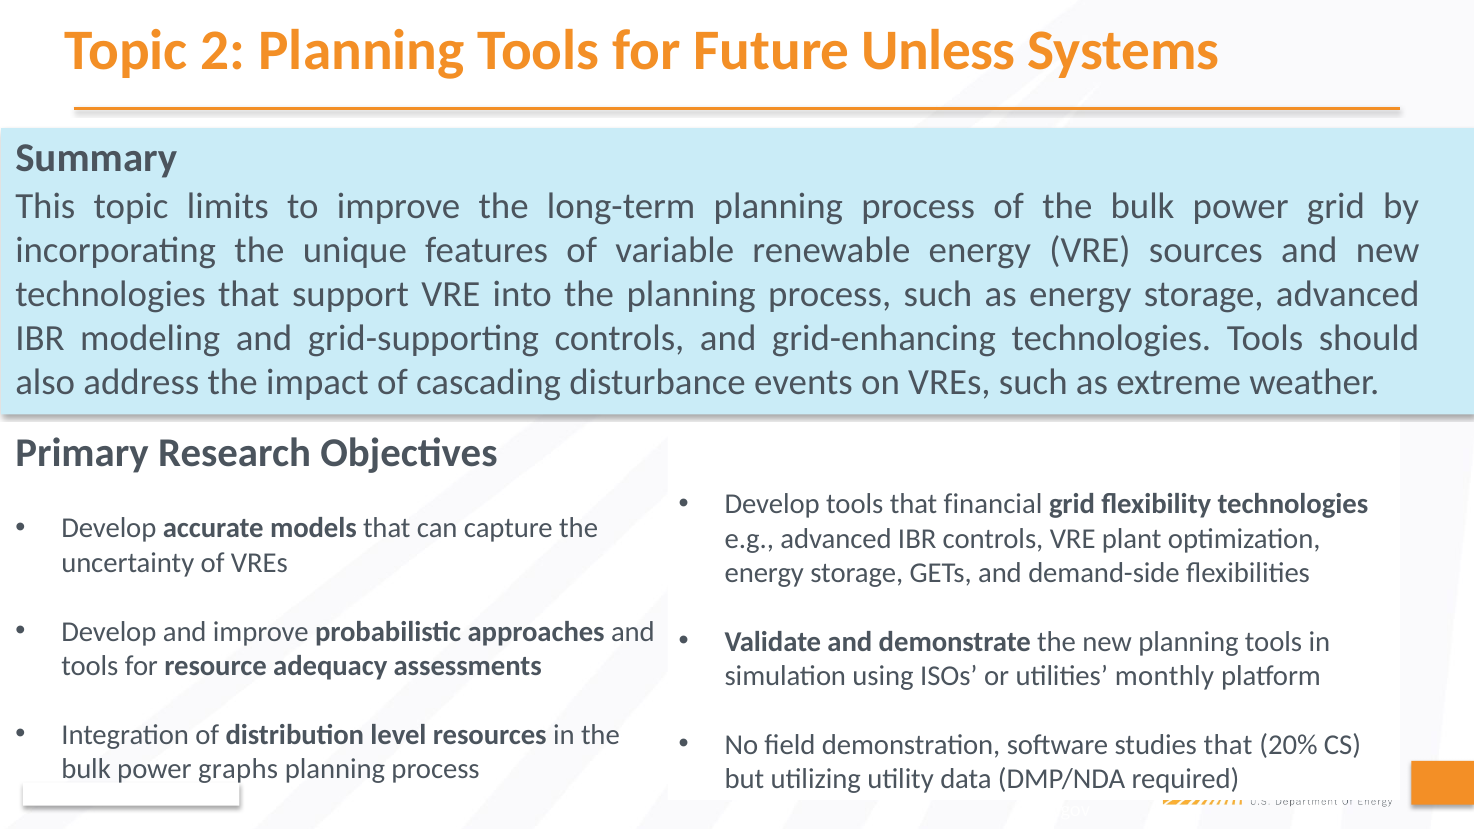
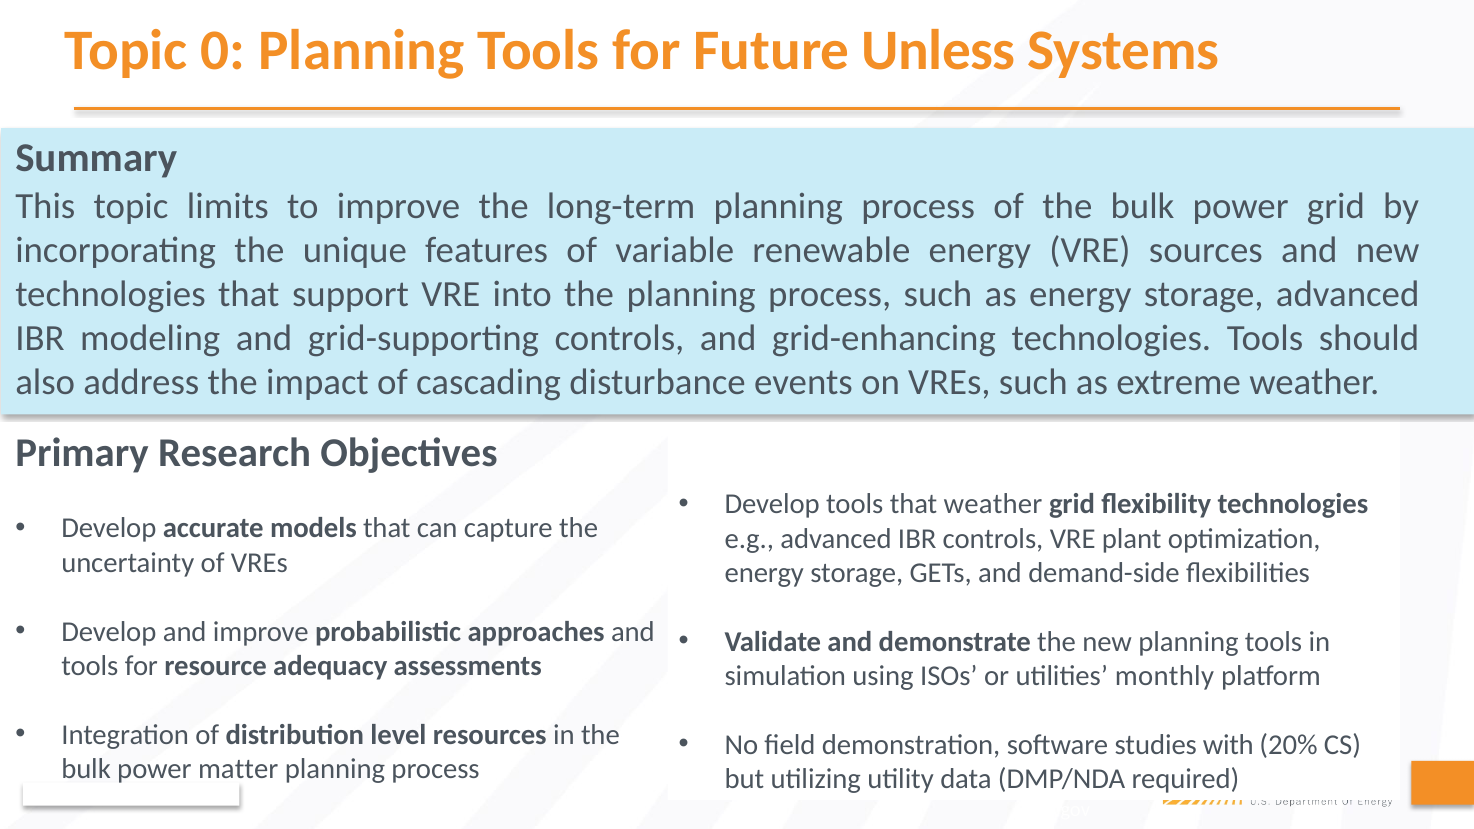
2: 2 -> 0
that financial: financial -> weather
studies that: that -> with
graphs: graphs -> matter
